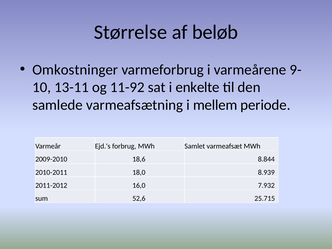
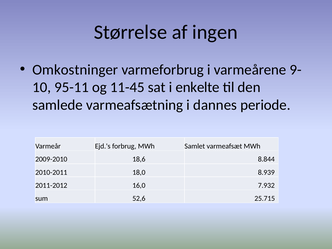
beløb: beløb -> ingen
13-11: 13-11 -> 95-11
11-92: 11-92 -> 11-45
mellem: mellem -> dannes
